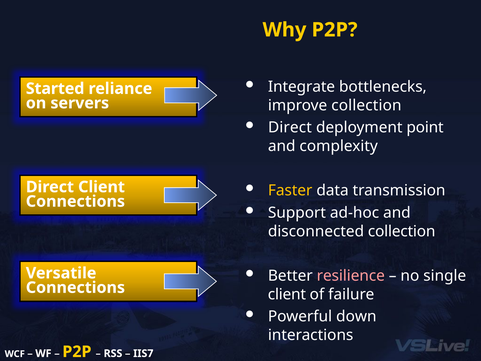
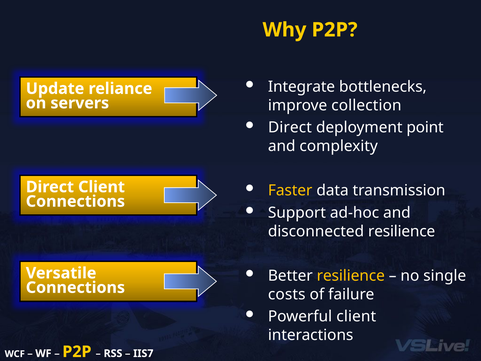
Started: Started -> Update
disconnected collection: collection -> resilience
resilience at (351, 276) colour: pink -> yellow
client at (287, 294): client -> costs
Powerful down: down -> client
